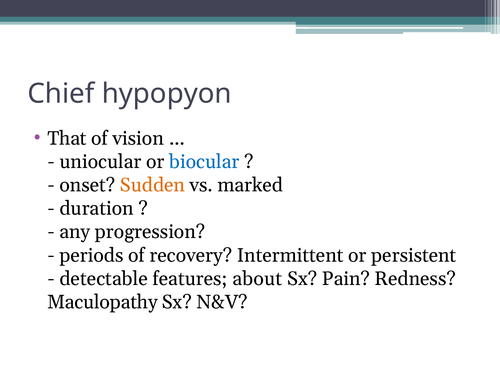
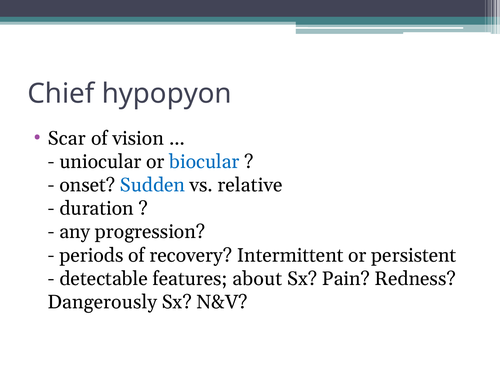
That: That -> Scar
Sudden colour: orange -> blue
marked: marked -> relative
Maculopathy: Maculopathy -> Dangerously
